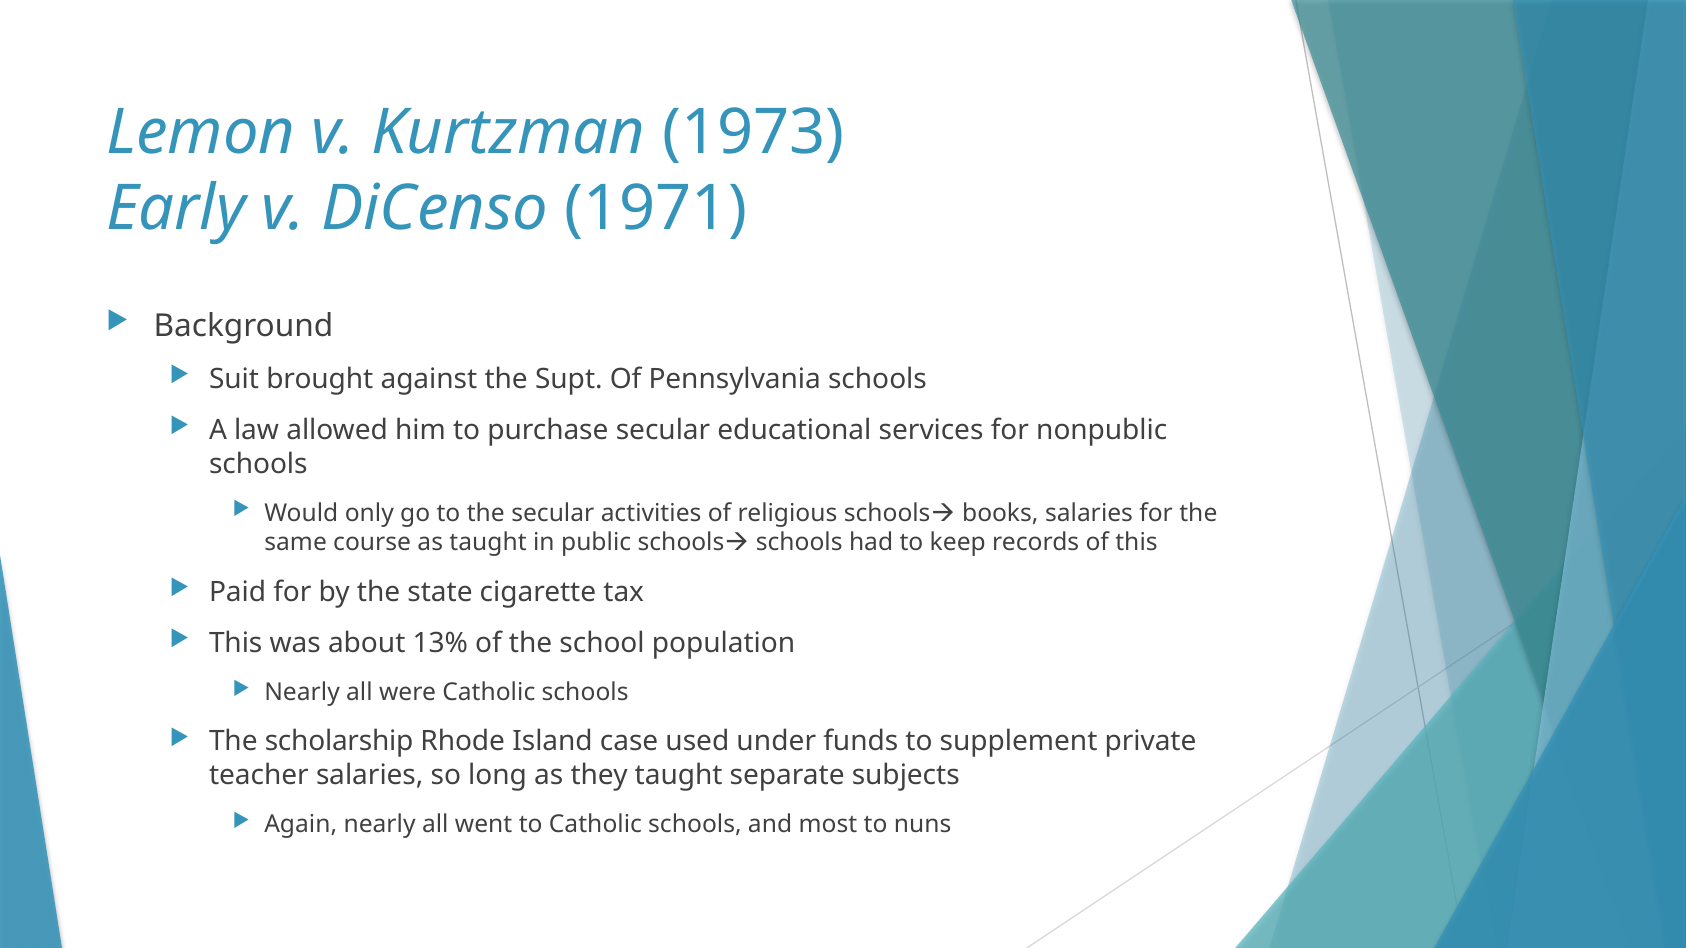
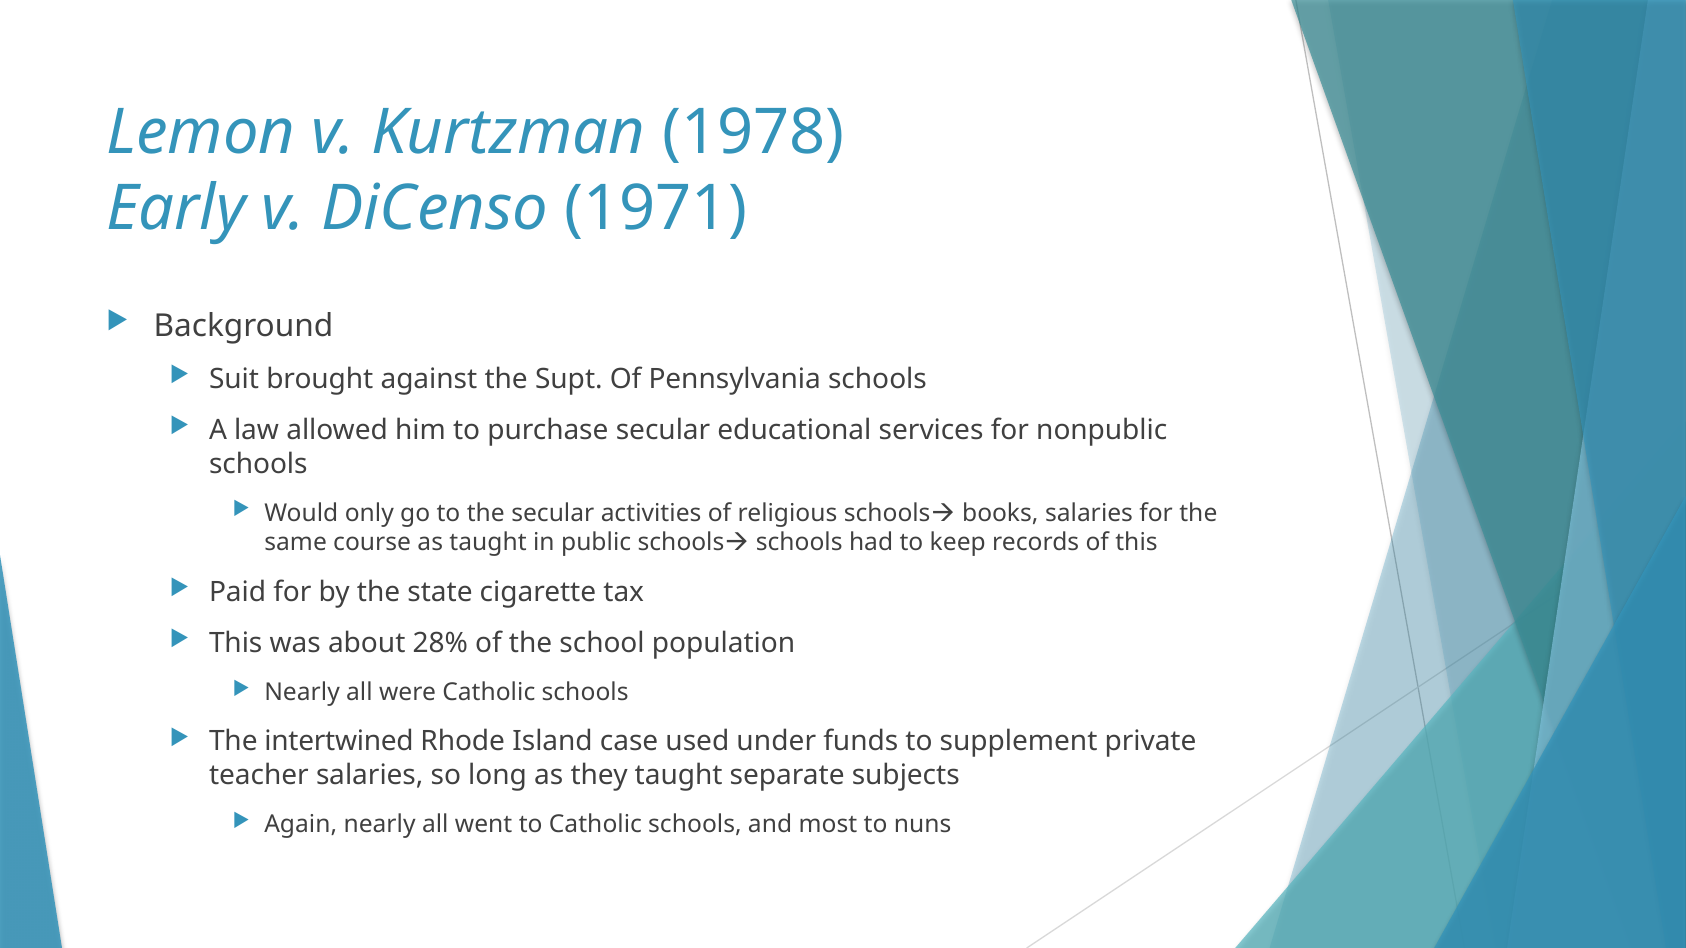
1973: 1973 -> 1978
13%: 13% -> 28%
scholarship: scholarship -> intertwined
